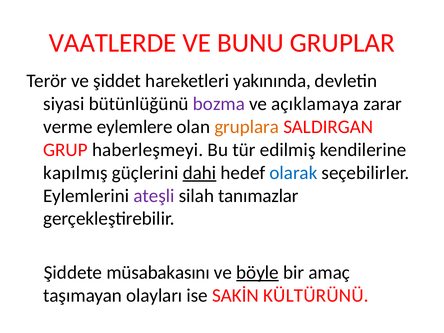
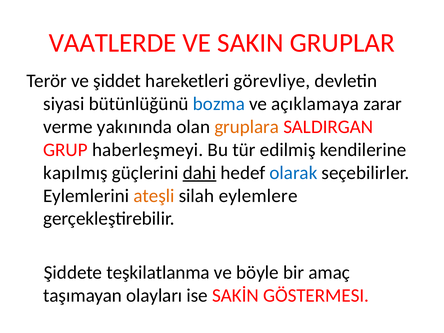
BUNU: BUNU -> SAKIN
yakınında: yakınında -> görevliye
bozma colour: purple -> blue
eylemlere: eylemlere -> yakınında
ateşli colour: purple -> orange
tanımazlar: tanımazlar -> eylemlere
müsabakasını: müsabakasını -> teşkilatlanma
böyle underline: present -> none
KÜLTÜRÜNÜ: KÜLTÜRÜNÜ -> GÖSTERMESI
